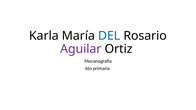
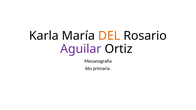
DEL colour: blue -> orange
